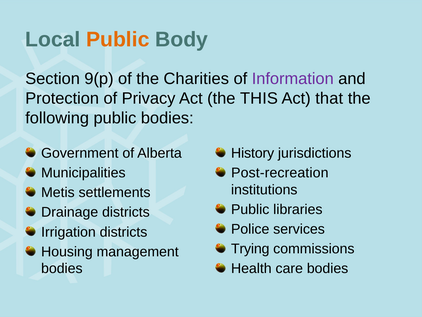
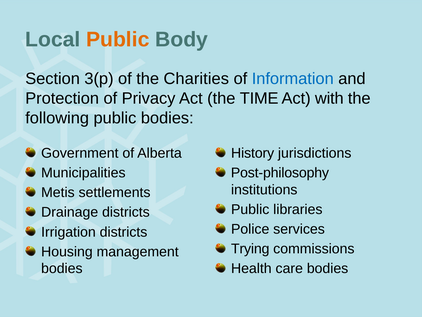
9(p: 9(p -> 3(p
Information colour: purple -> blue
THIS: THIS -> TIME
that: that -> with
Post-recreation: Post-recreation -> Post-philosophy
